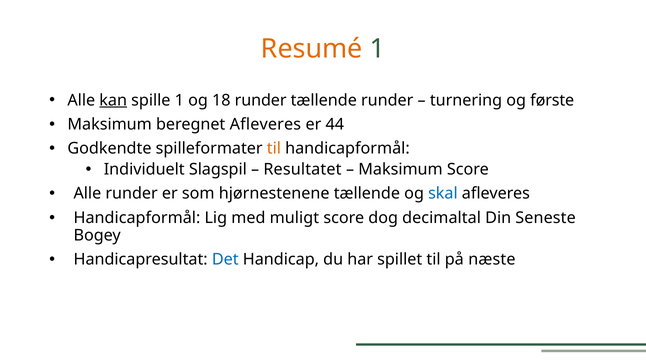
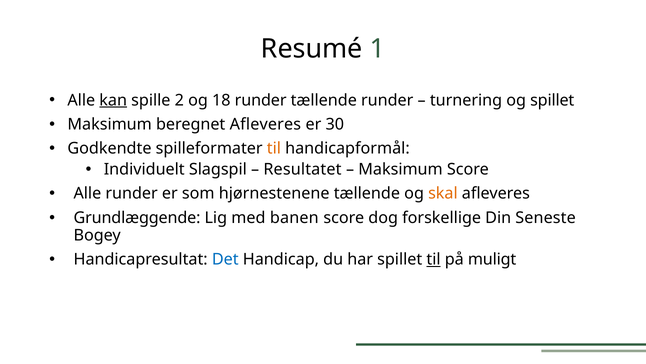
Resumé colour: orange -> black
spille 1: 1 -> 2
og første: første -> spillet
44: 44 -> 30
skal colour: blue -> orange
Handicapformål at (137, 217): Handicapformål -> Grundlæggende
muligt: muligt -> banen
decimaltal: decimaltal -> forskellige
til at (434, 259) underline: none -> present
næste: næste -> muligt
